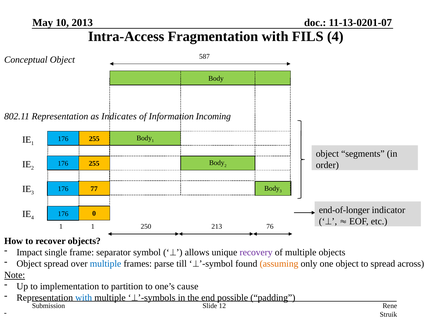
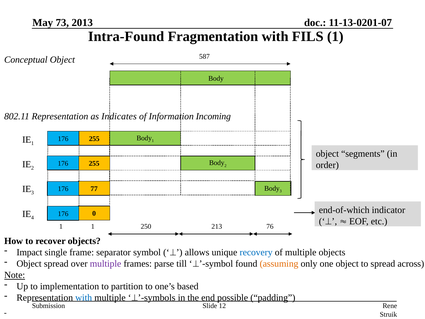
10: 10 -> 73
Intra-Access: Intra-Access -> Intra-Found
FILS 4: 4 -> 1
end-of-longer: end-of-longer -> end-of-which
recovery colour: purple -> blue
multiple at (106, 264) colour: blue -> purple
cause: cause -> based
